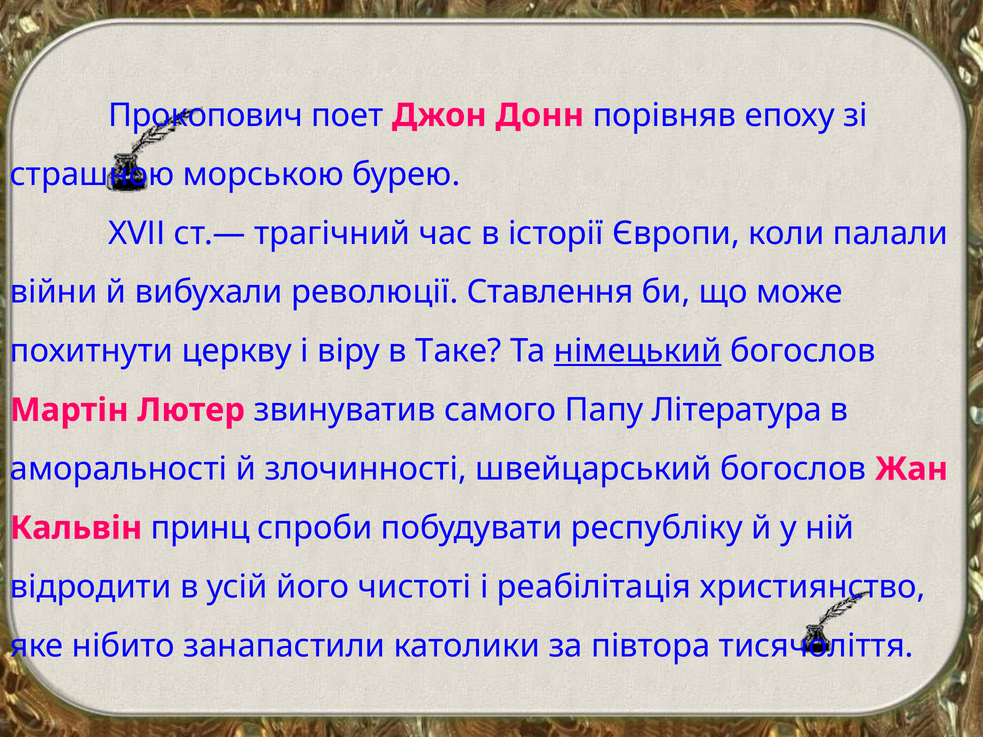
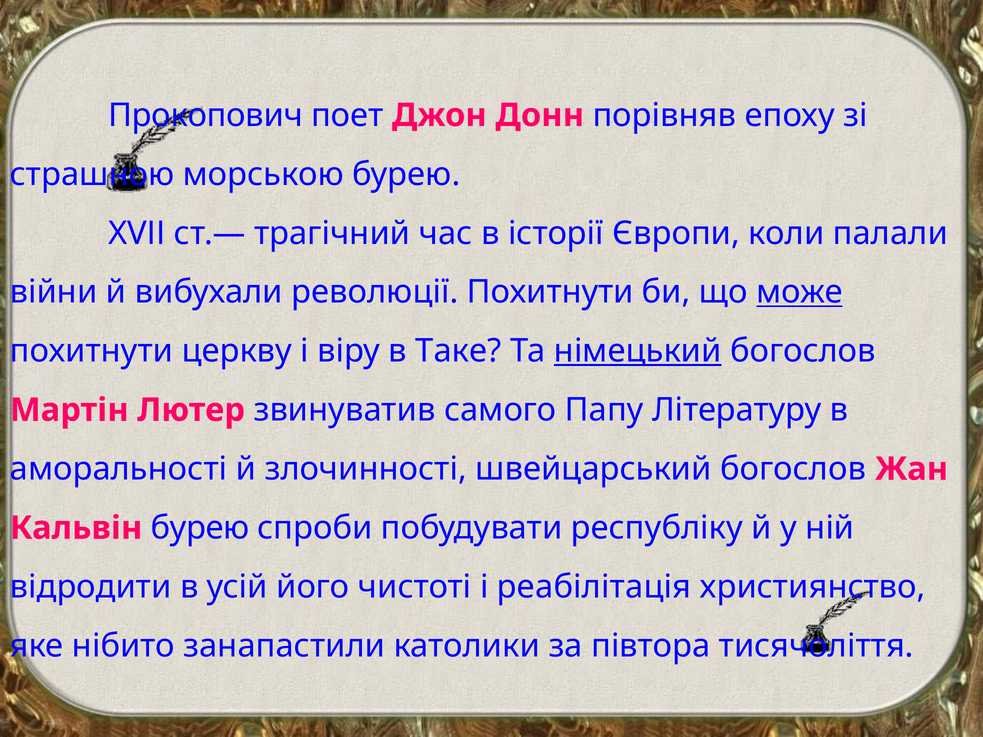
революції Ставлення: Ставлення -> Похитнути
може underline: none -> present
Література: Література -> Літературу
Кальвін принц: принц -> бурею
